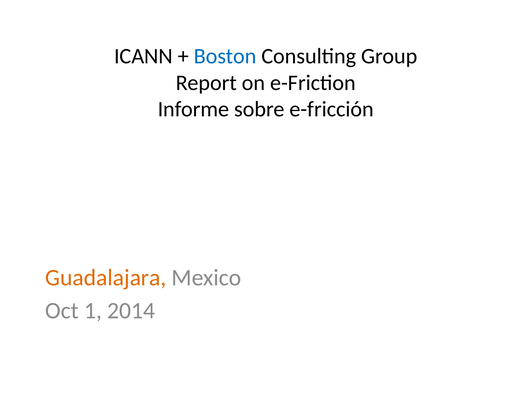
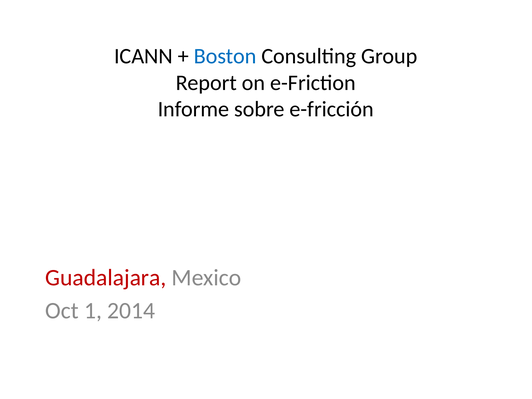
Guadalajara colour: orange -> red
